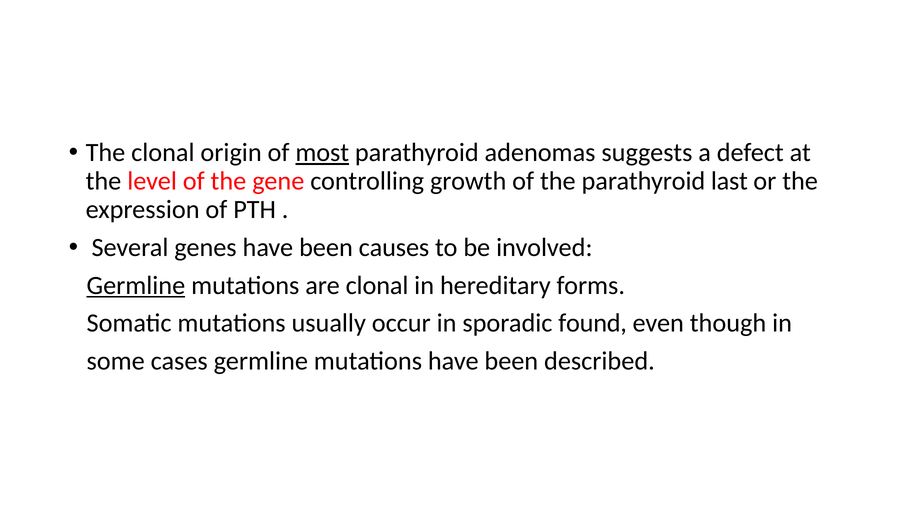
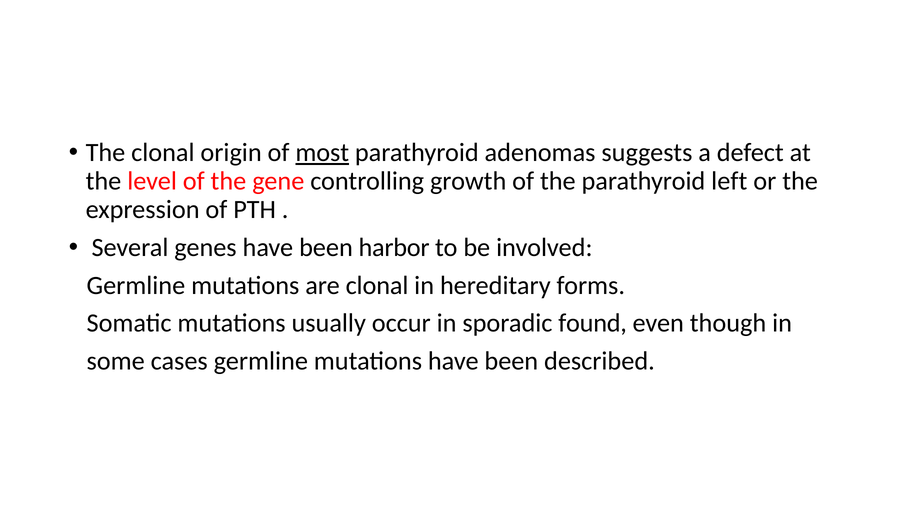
last: last -> left
causes: causes -> harbor
Germline at (136, 285) underline: present -> none
